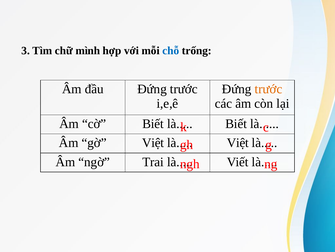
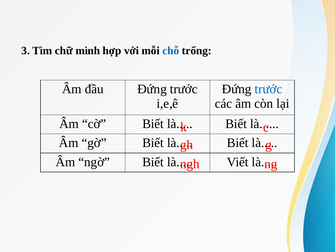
trước at (268, 89) colour: orange -> blue
gờ Việt: Việt -> Biết
Việt at (238, 142): Việt -> Biết
ngờ Trai: Trai -> Biết
